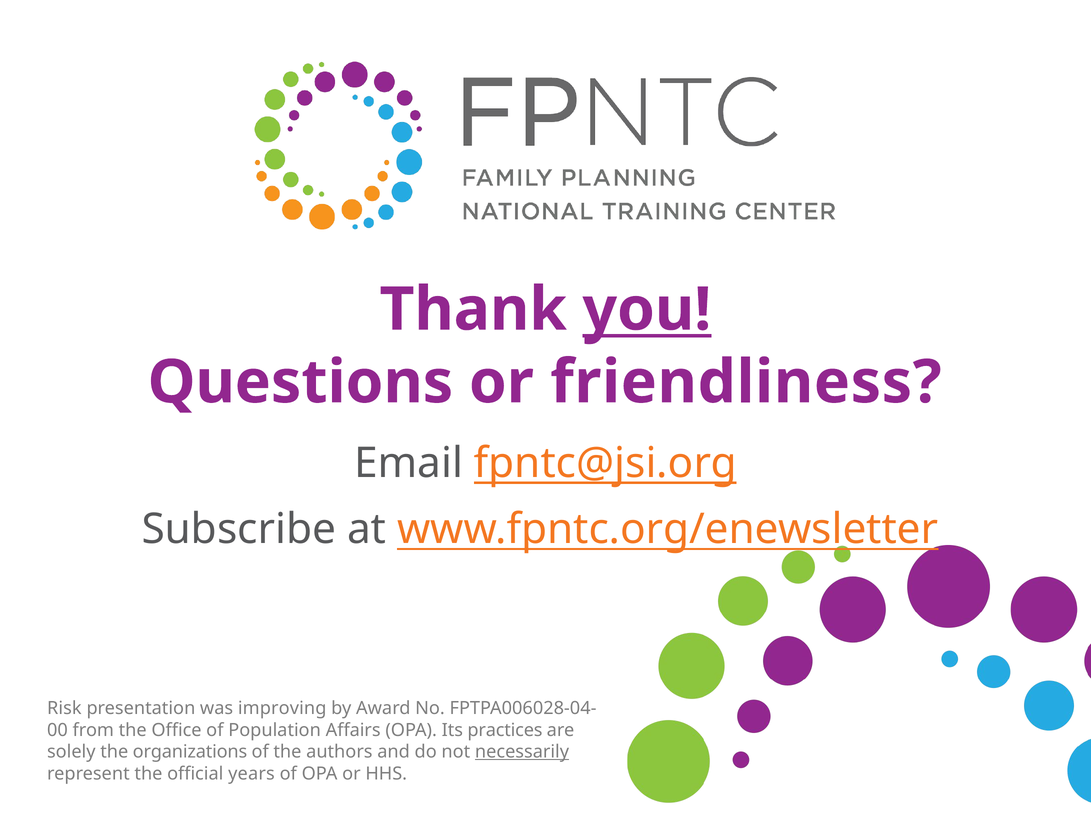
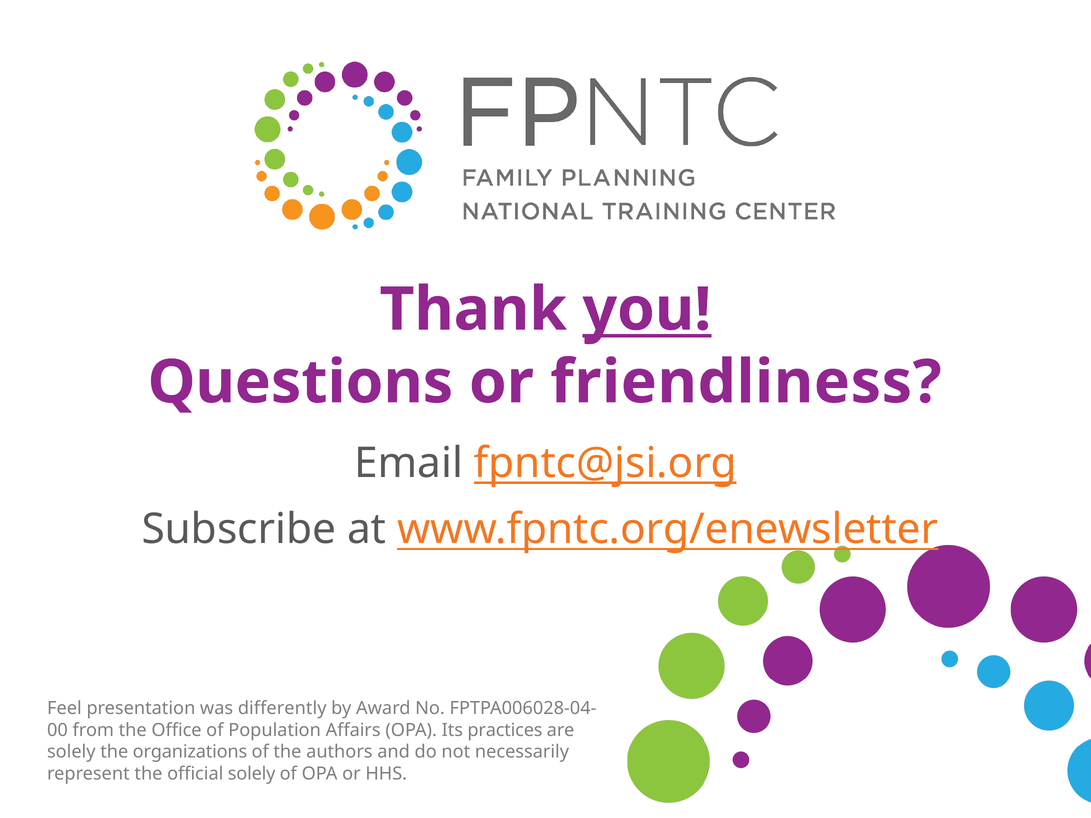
Risk: Risk -> Feel
improving: improving -> differently
necessarily underline: present -> none
official years: years -> solely
